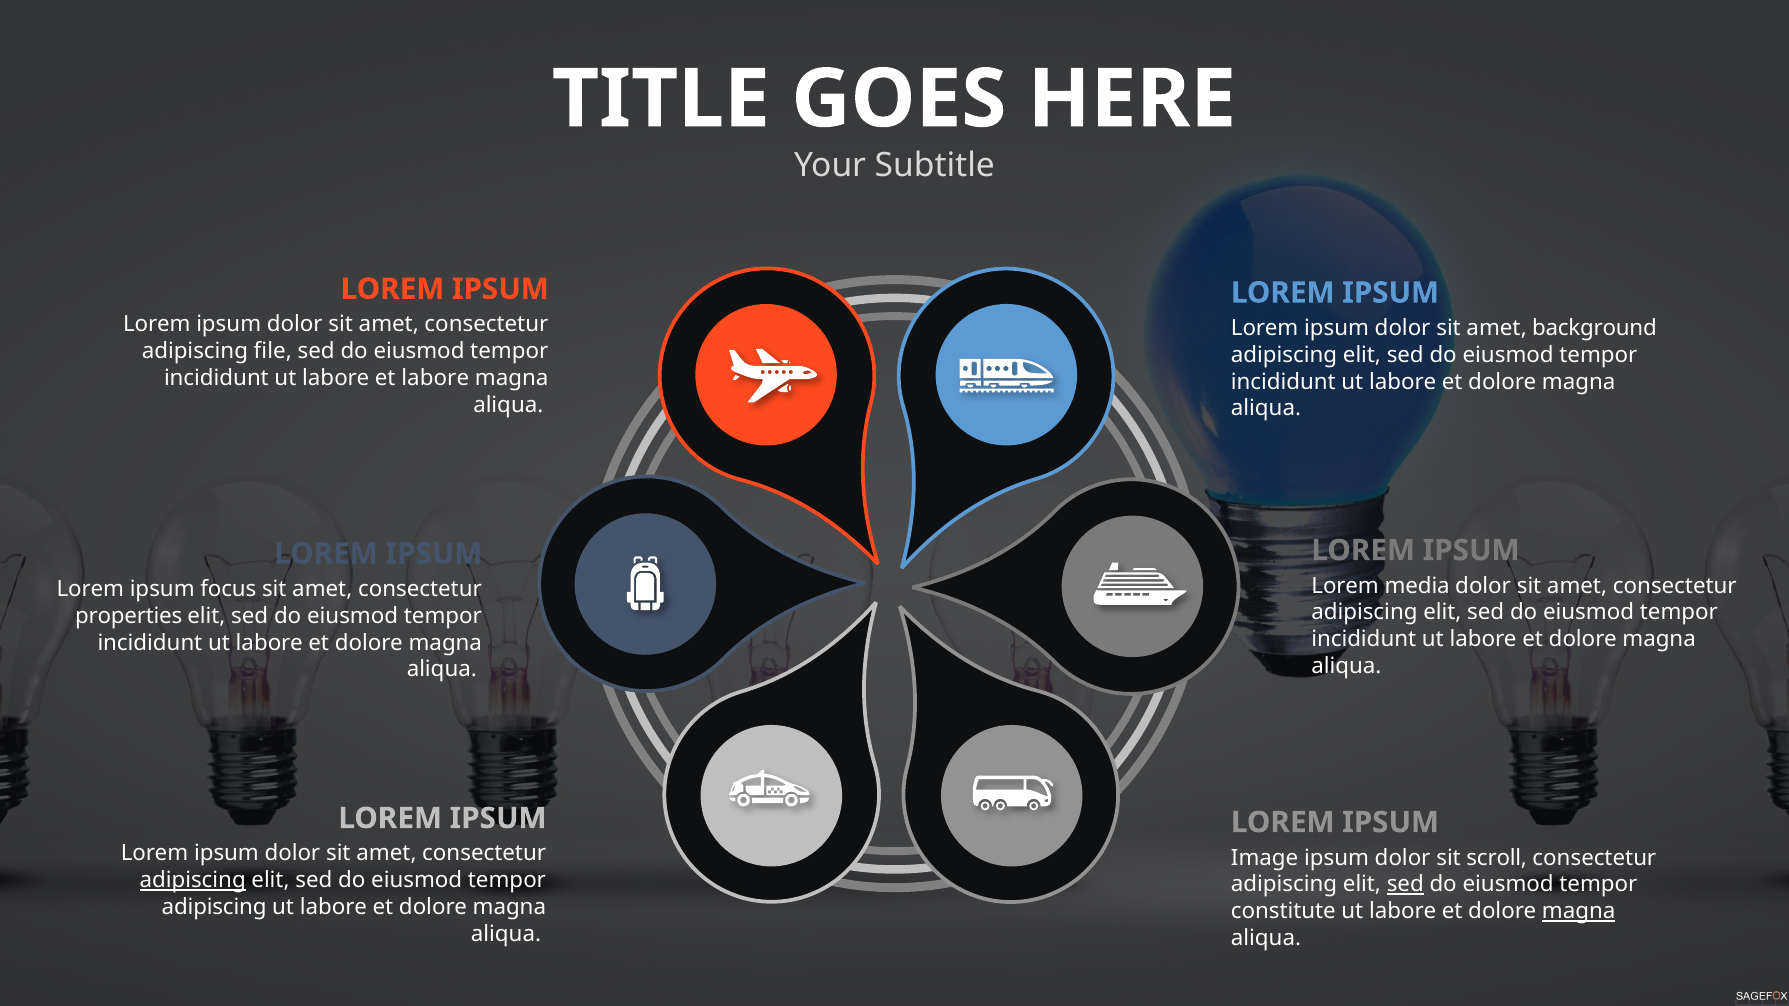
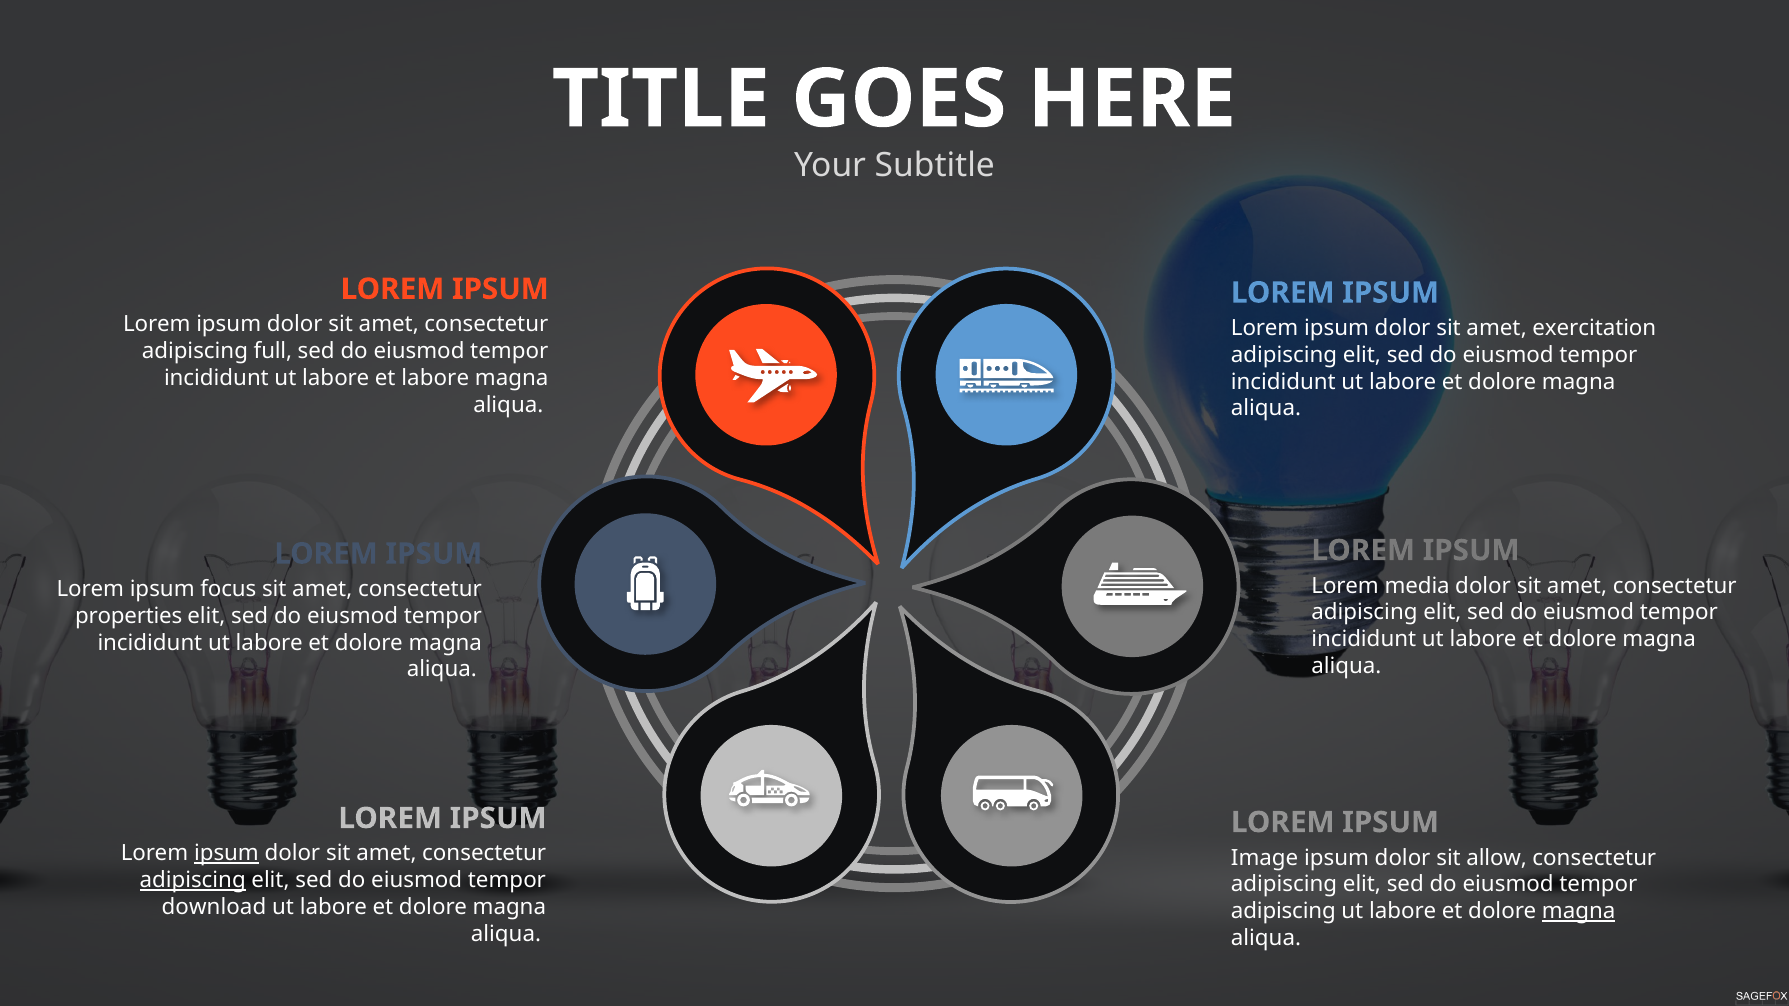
background: background -> exercitation
file: file -> full
ipsum at (226, 854) underline: none -> present
scroll: scroll -> allow
sed at (1405, 885) underline: present -> none
adipiscing at (214, 907): adipiscing -> download
constitute at (1283, 912): constitute -> adipiscing
